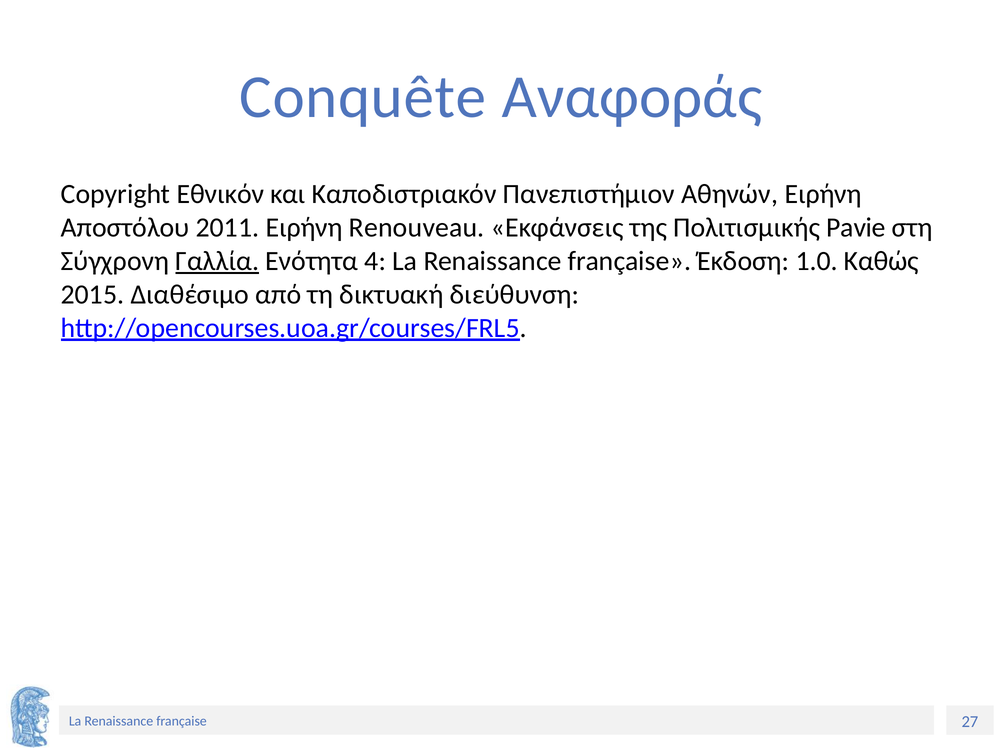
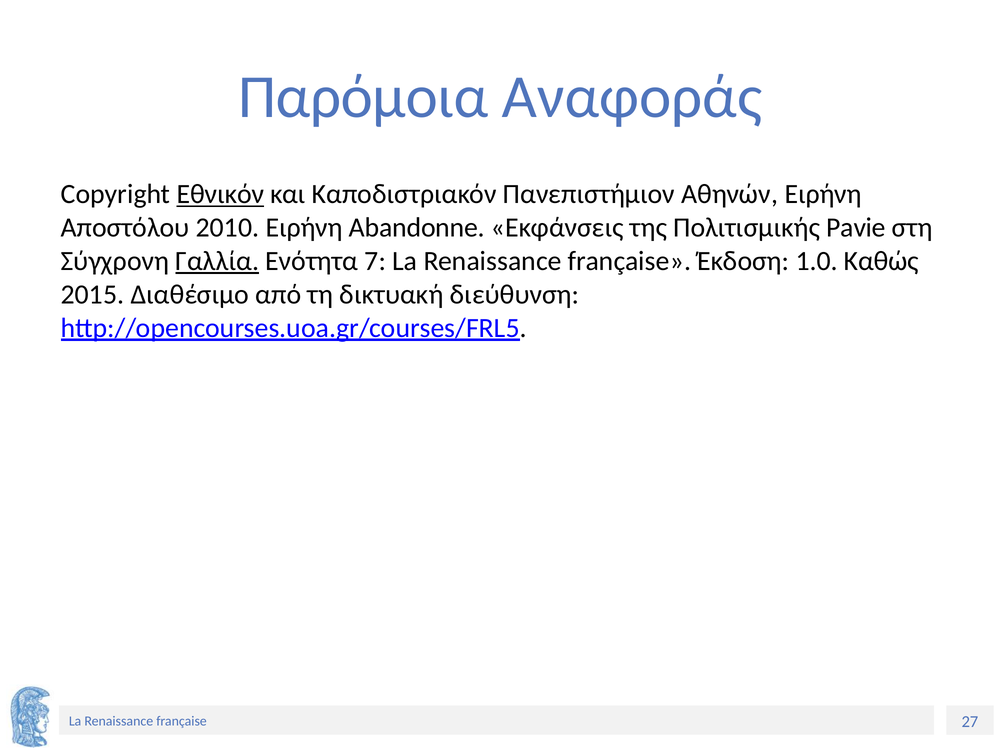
Conquête: Conquête -> Παρόμοια
Εθνικόν underline: none -> present
2011: 2011 -> 2010
Renouveau: Renouveau -> Abandonne
4: 4 -> 7
